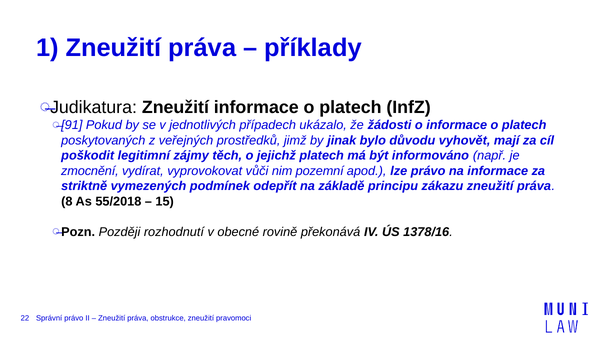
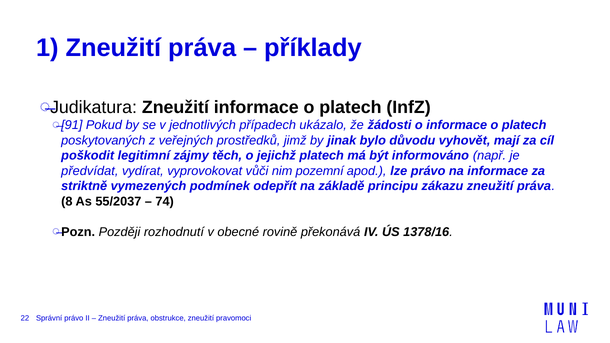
zmocnění: zmocnění -> předvídat
55/2018: 55/2018 -> 55/2037
15: 15 -> 74
